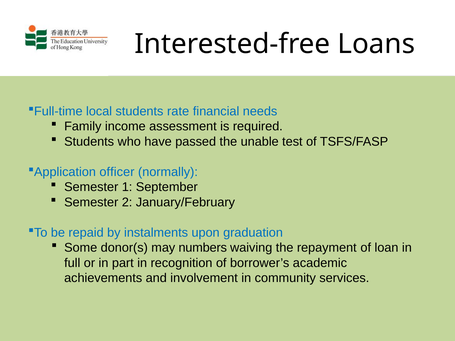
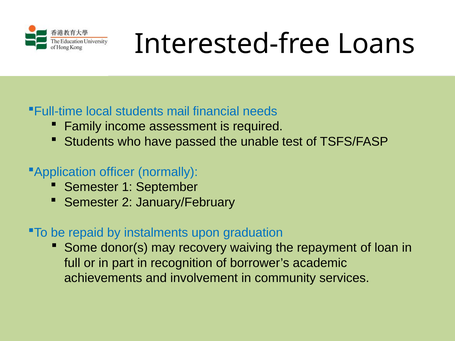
rate: rate -> mail
numbers: numbers -> recovery
